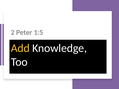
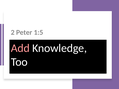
Add colour: yellow -> pink
